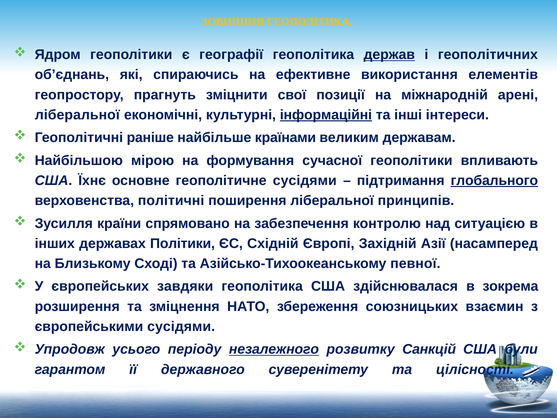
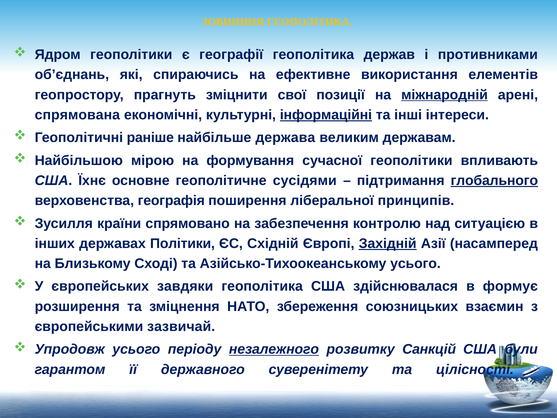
держав underline: present -> none
геополітичних: геополітичних -> противниками
міжнародній underline: none -> present
ліберальної at (77, 115): ліберальної -> спрямована
країнами: країнами -> держава
політичні: політичні -> географія
Західній underline: none -> present
Азійсько-Тихоокеанському певної: певної -> усього
зокрема: зокрема -> формує
європейськими сусідями: сусідями -> зазвичай
